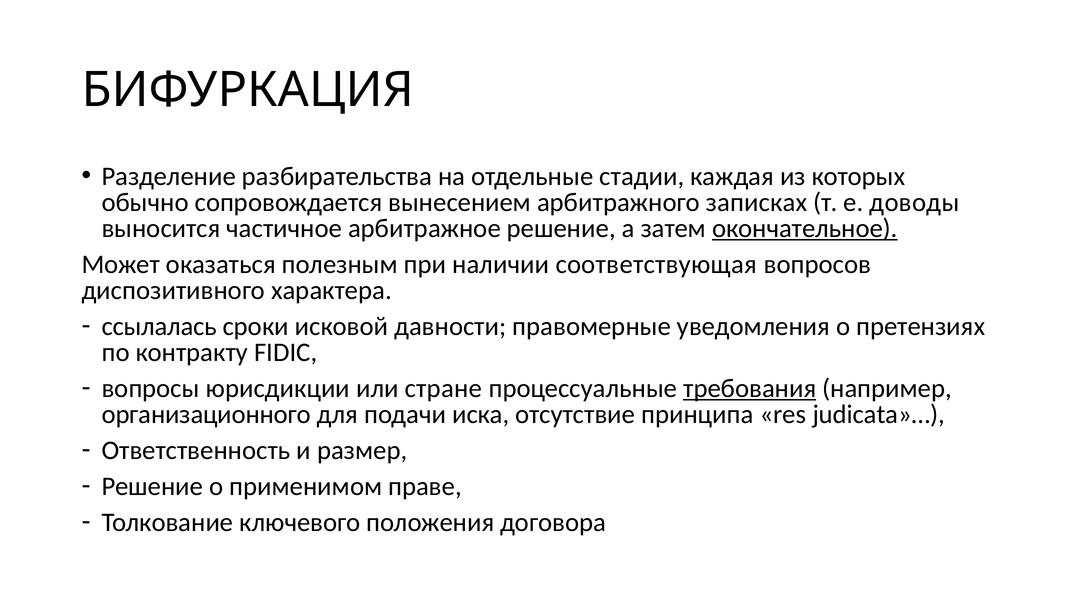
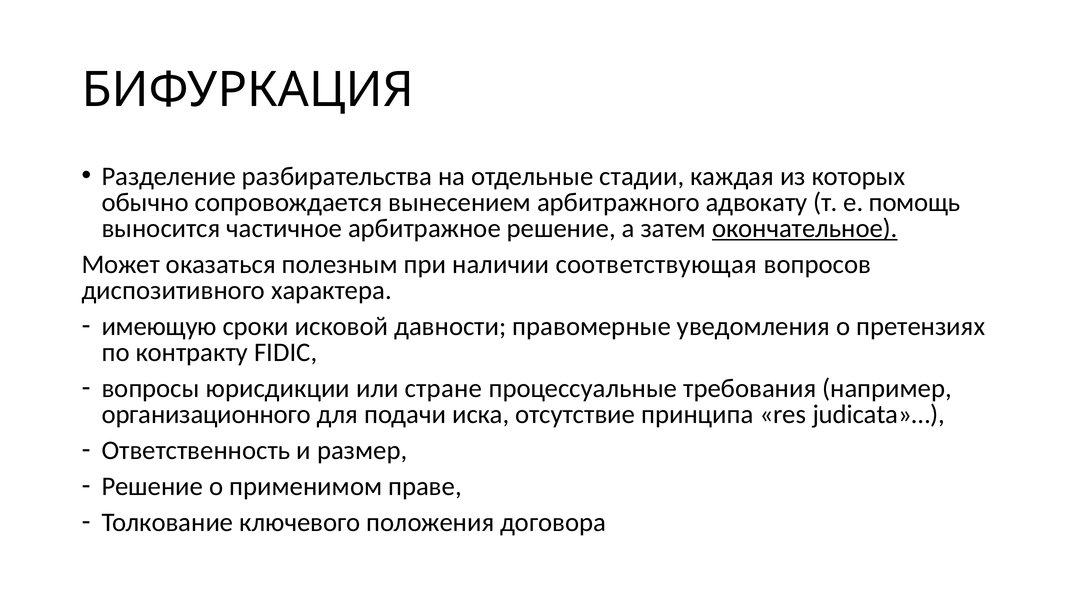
записках: записках -> адвокату
доводы: доводы -> помощь
ссылалась: ссылалась -> имеющую
требования underline: present -> none
